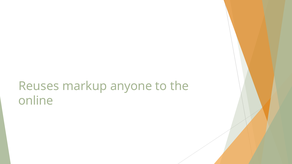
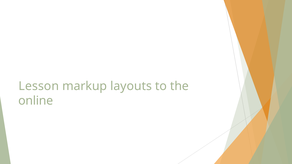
Reuses: Reuses -> Lesson
anyone: anyone -> layouts
